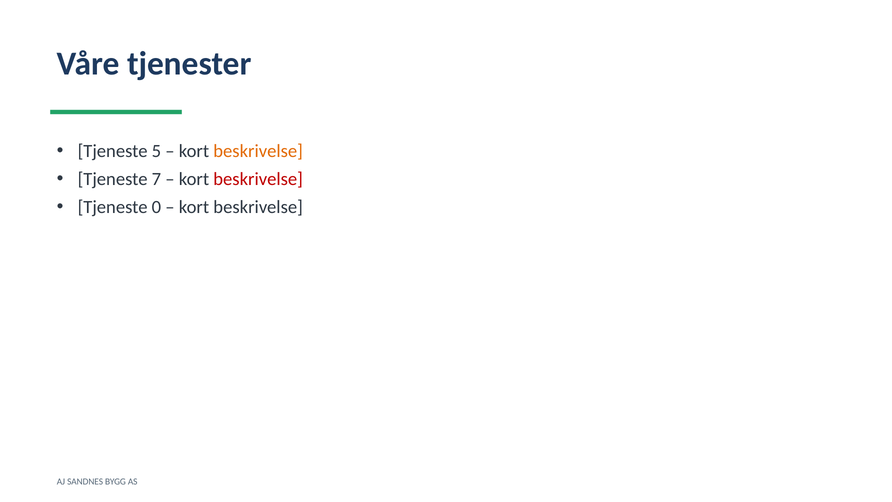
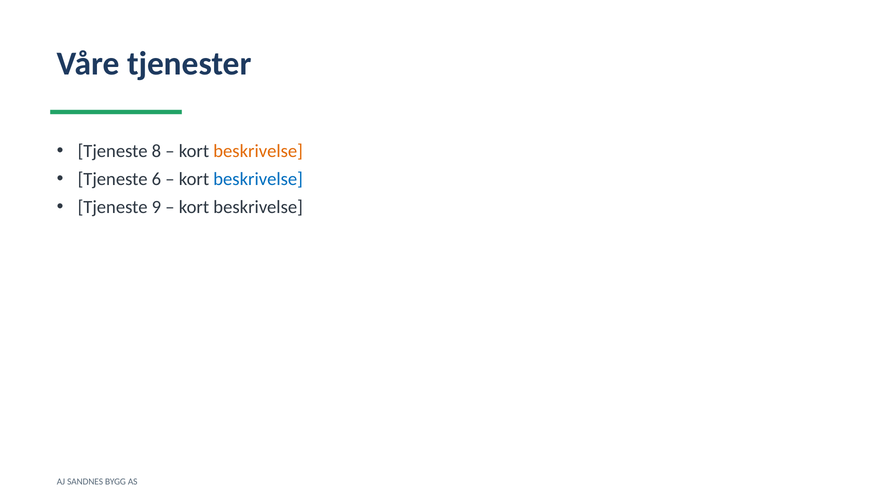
5: 5 -> 8
7: 7 -> 6
beskrivelse at (258, 179) colour: red -> blue
0: 0 -> 9
